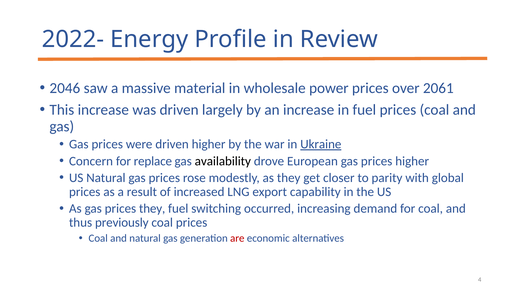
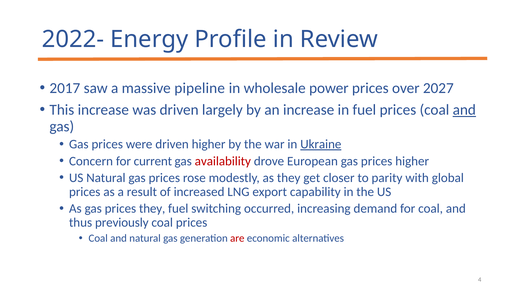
2046: 2046 -> 2017
material: material -> pipeline
2061: 2061 -> 2027
and at (464, 110) underline: none -> present
replace: replace -> current
availability colour: black -> red
